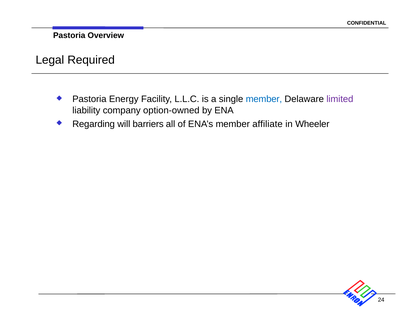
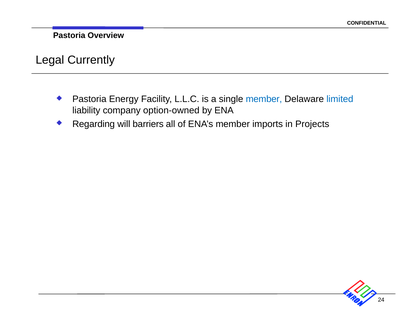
Required: Required -> Currently
limited colour: purple -> blue
affiliate: affiliate -> imports
Wheeler: Wheeler -> Projects
